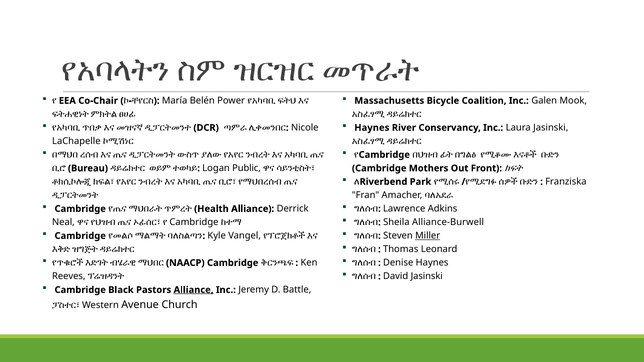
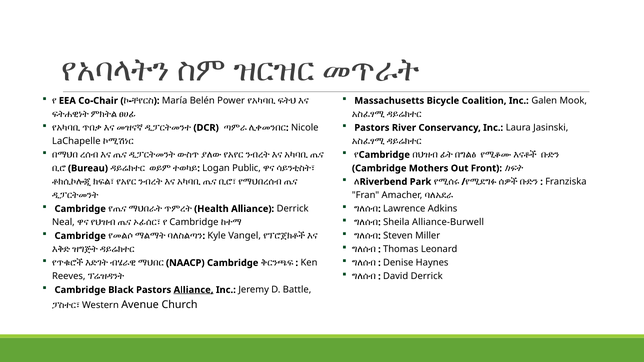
Haynes at (372, 128): Haynes -> Pastors
Miller underline: present -> none
David Jasinski: Jasinski -> Derrick
